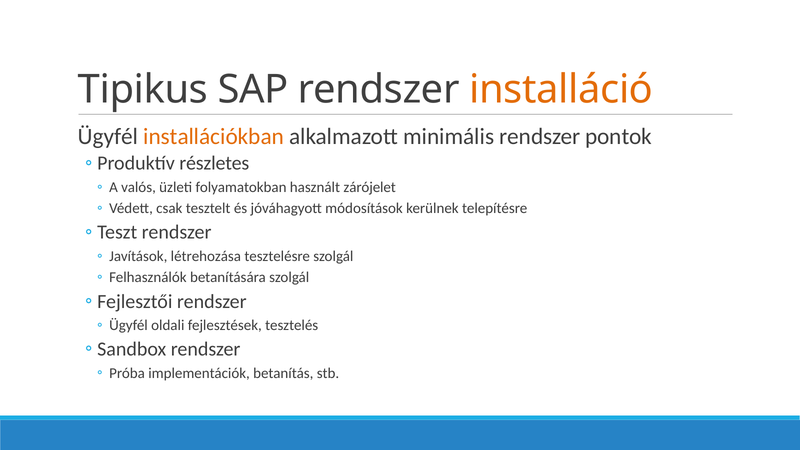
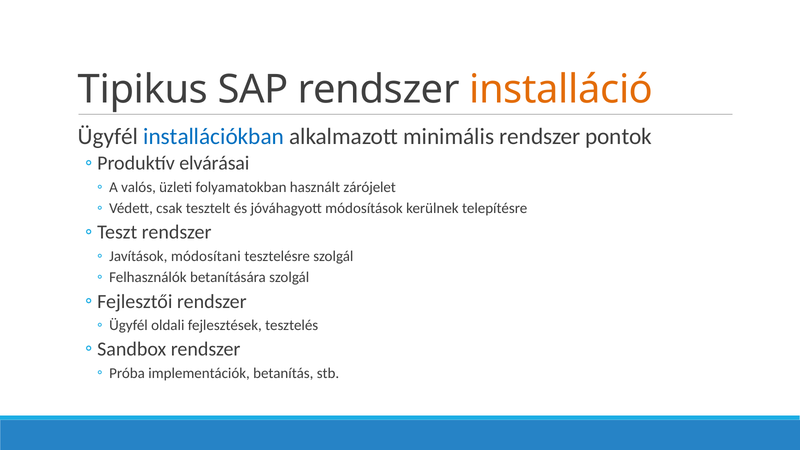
installációkban colour: orange -> blue
részletes: részletes -> elvárásai
létrehozása: létrehozása -> módosítani
